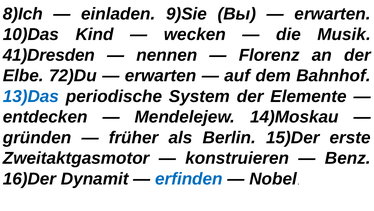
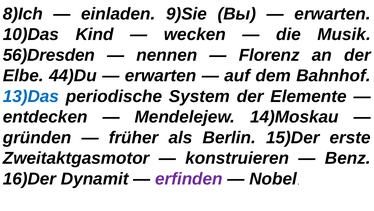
41)Dresden: 41)Dresden -> 56)Dresden
72)Du: 72)Du -> 44)Du
erfinden colour: blue -> purple
